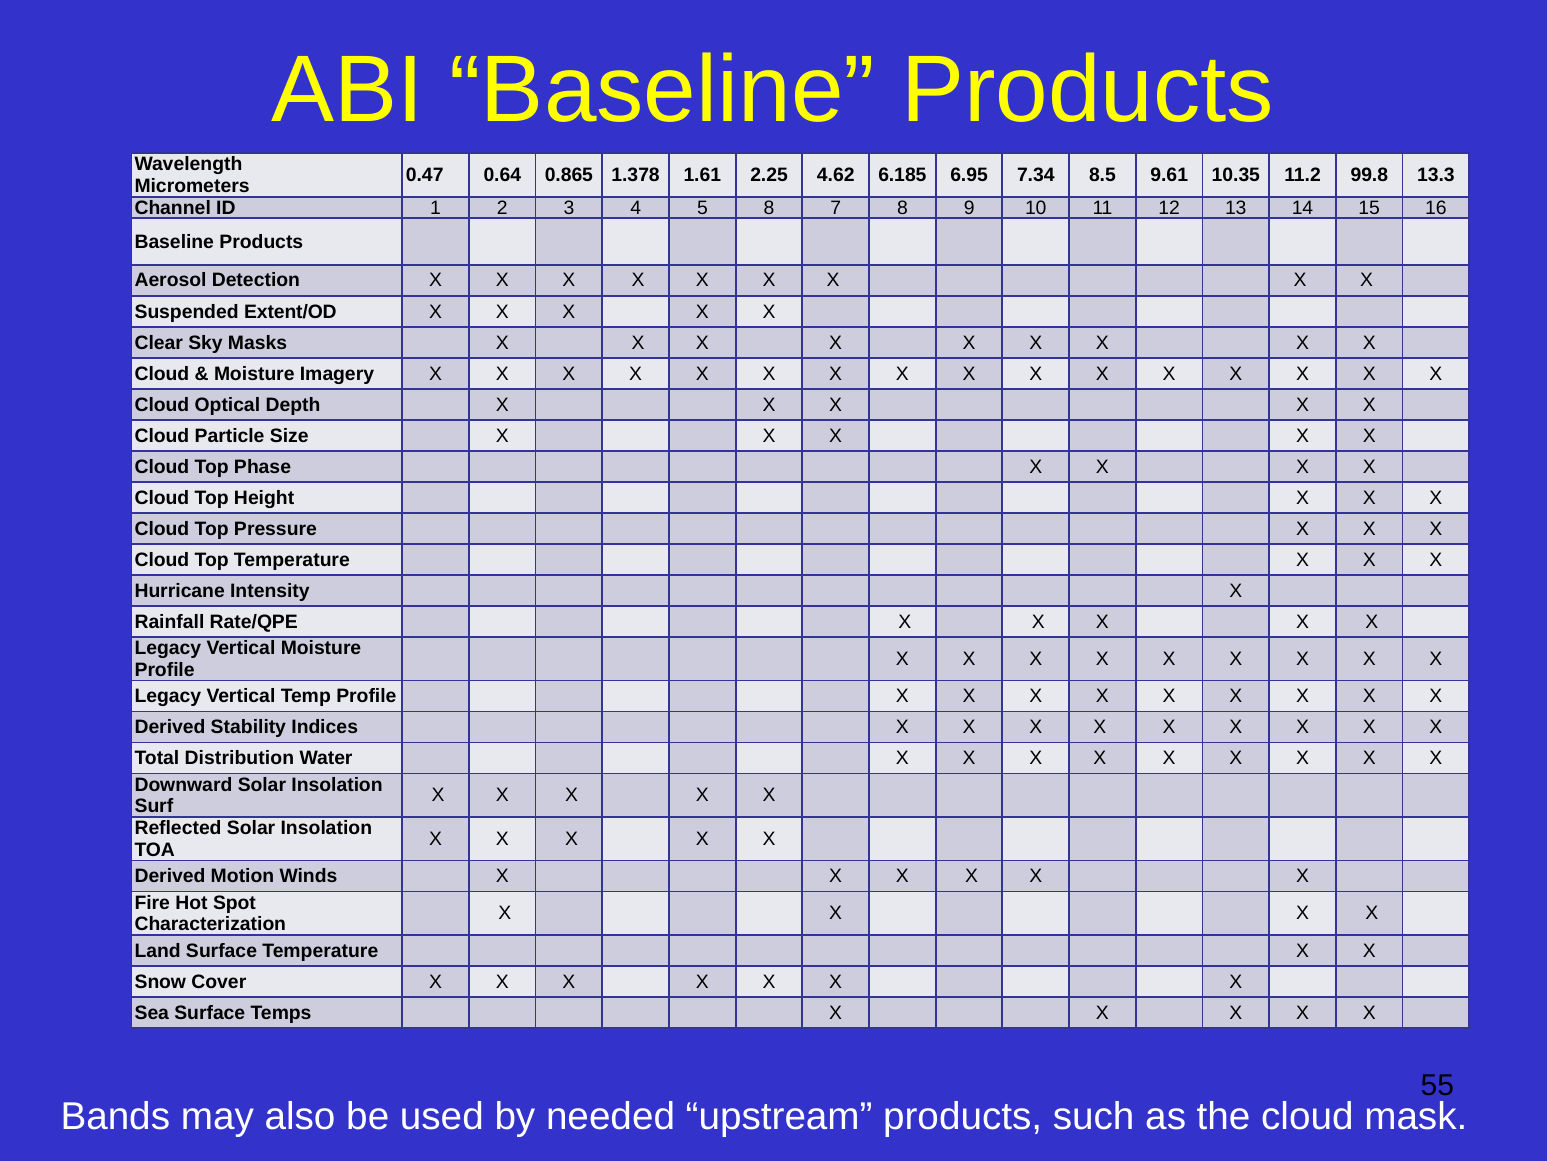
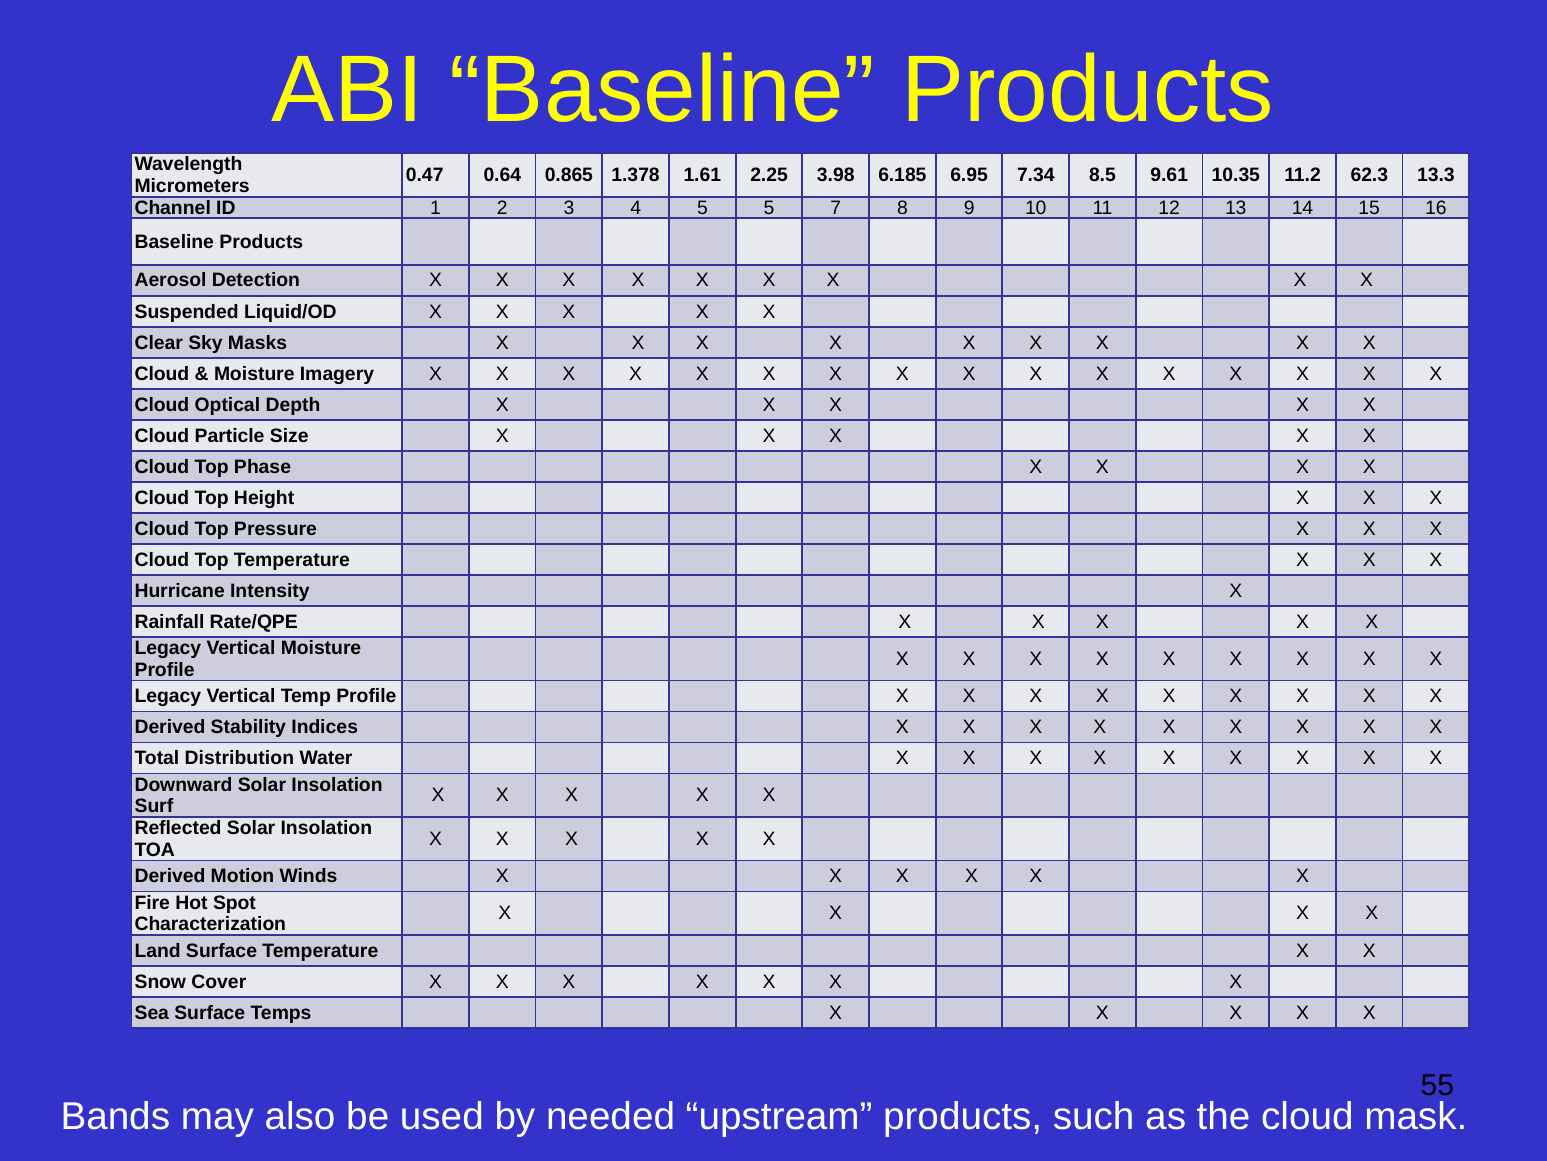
4.62: 4.62 -> 3.98
99.8: 99.8 -> 62.3
5 8: 8 -> 5
Extent/OD: Extent/OD -> Liquid/OD
